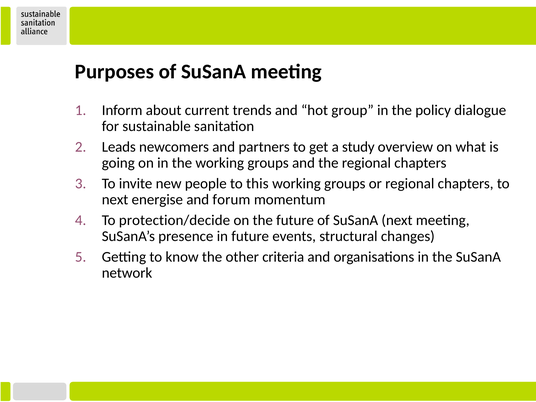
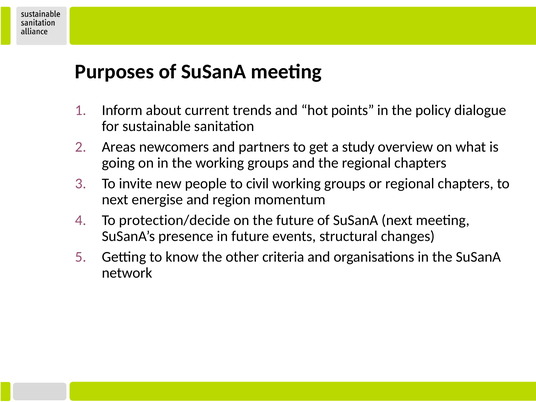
group: group -> points
Leads: Leads -> Areas
this: this -> civil
forum: forum -> region
